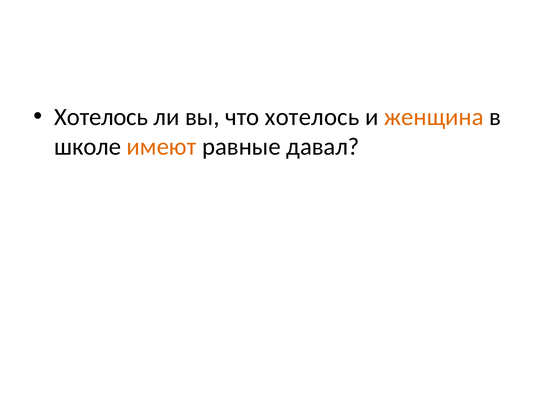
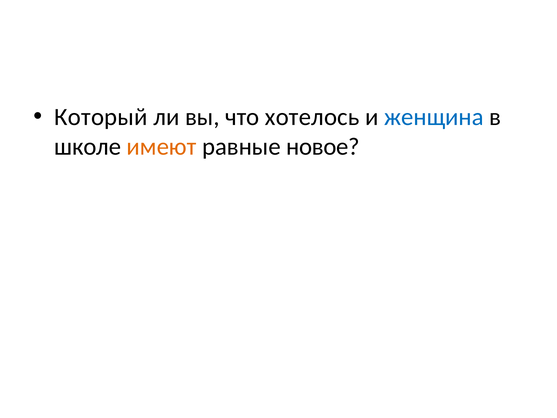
Хотелось at (101, 117): Хотелось -> Который
женщина colour: orange -> blue
давал: давал -> новое
